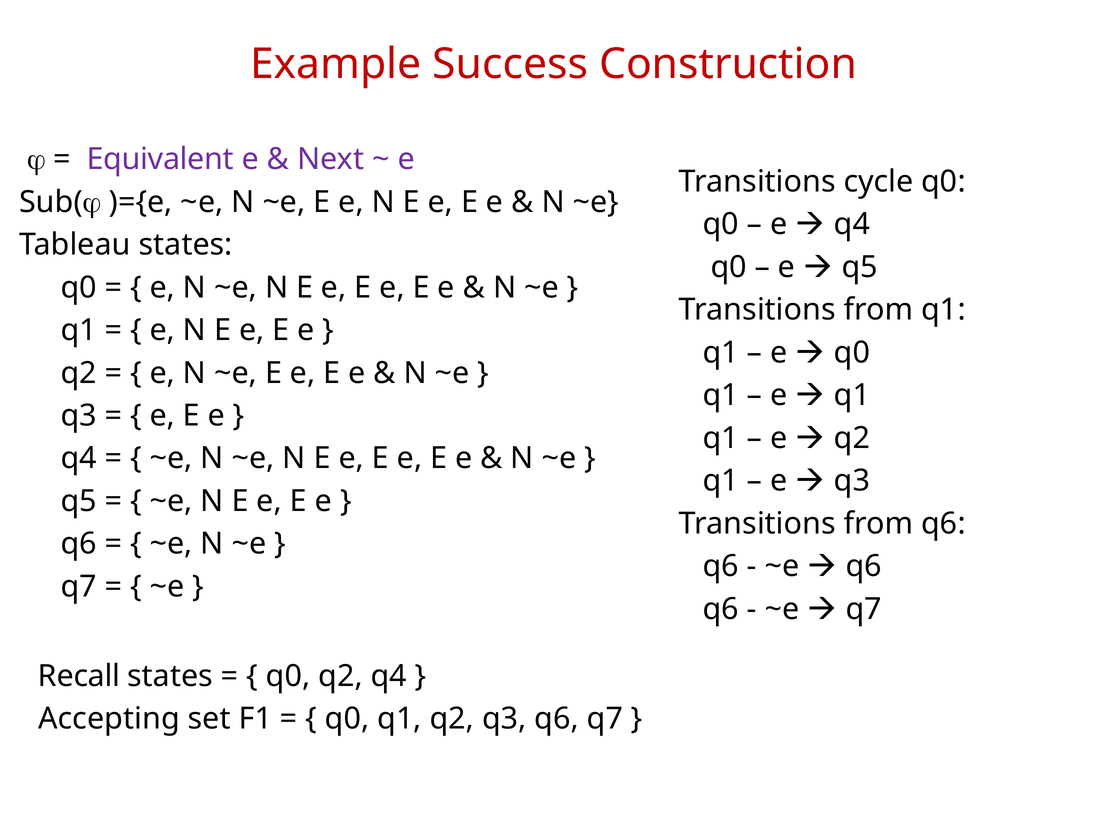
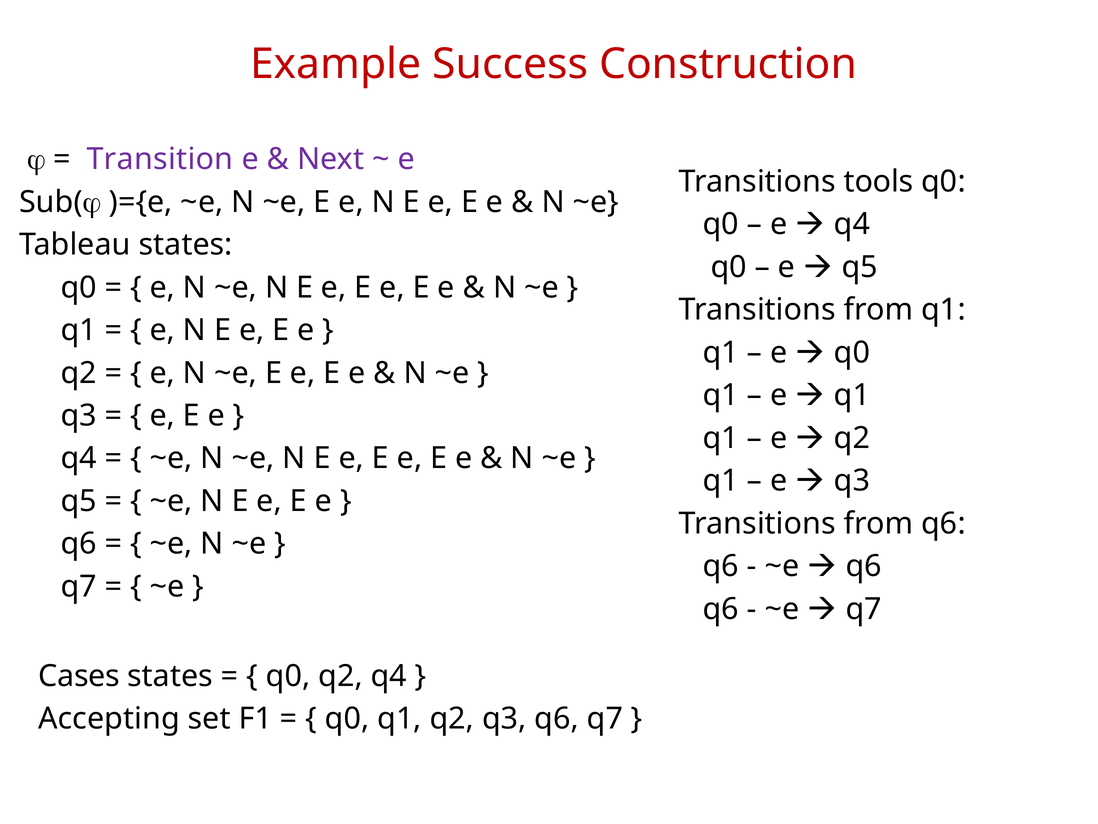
Equivalent: Equivalent -> Transition
cycle: cycle -> tools
Recall: Recall -> Cases
